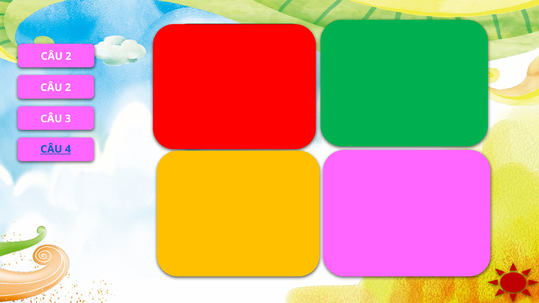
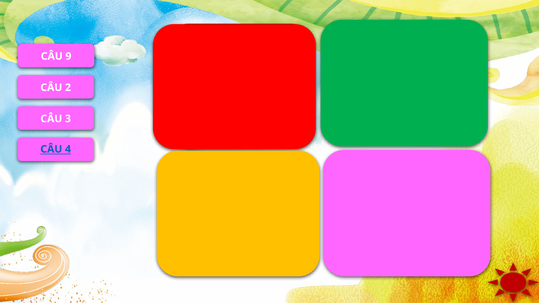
2 at (68, 56): 2 -> 9
